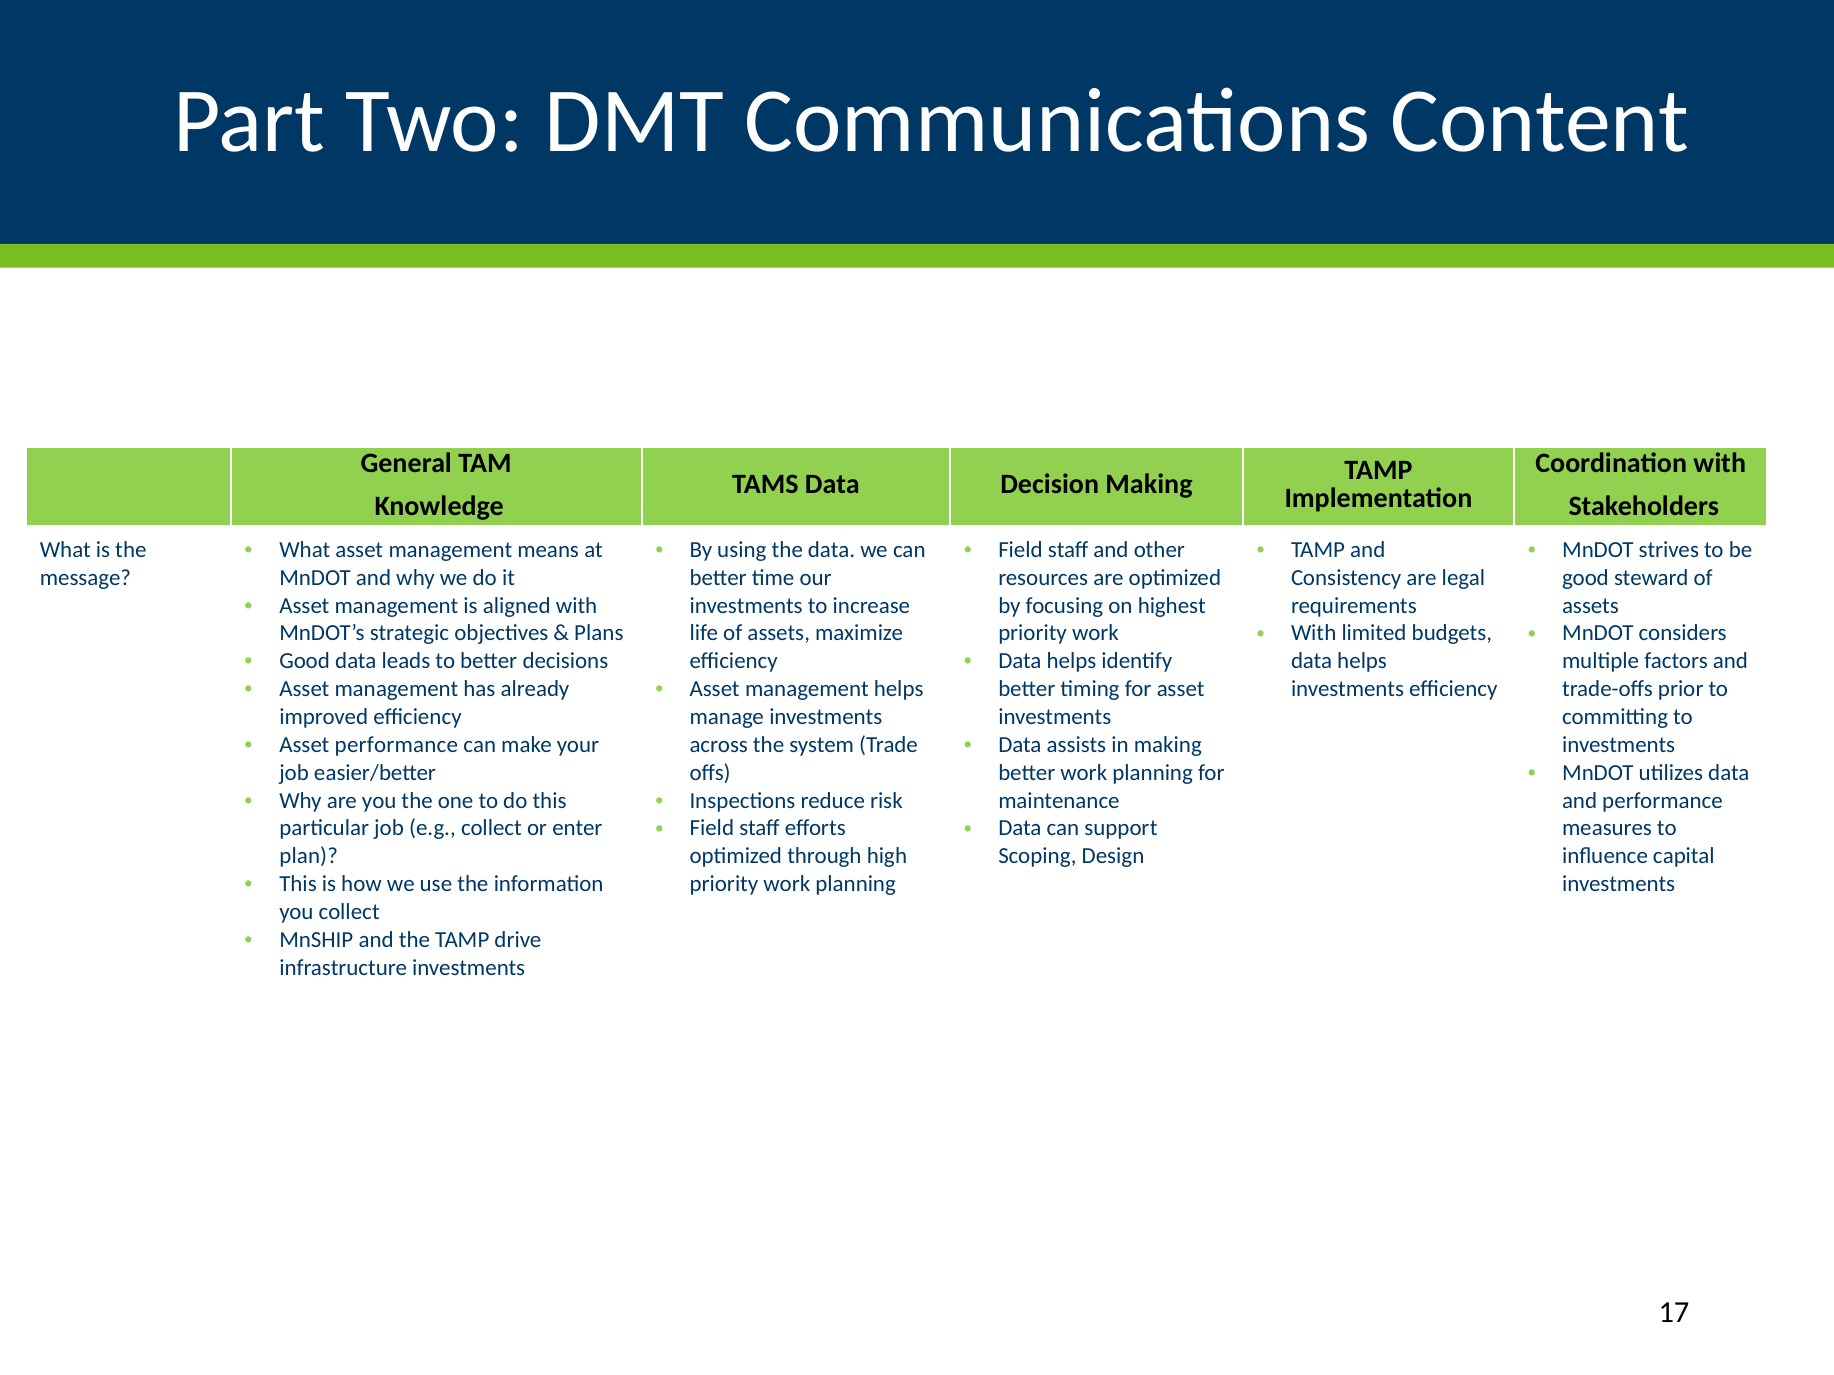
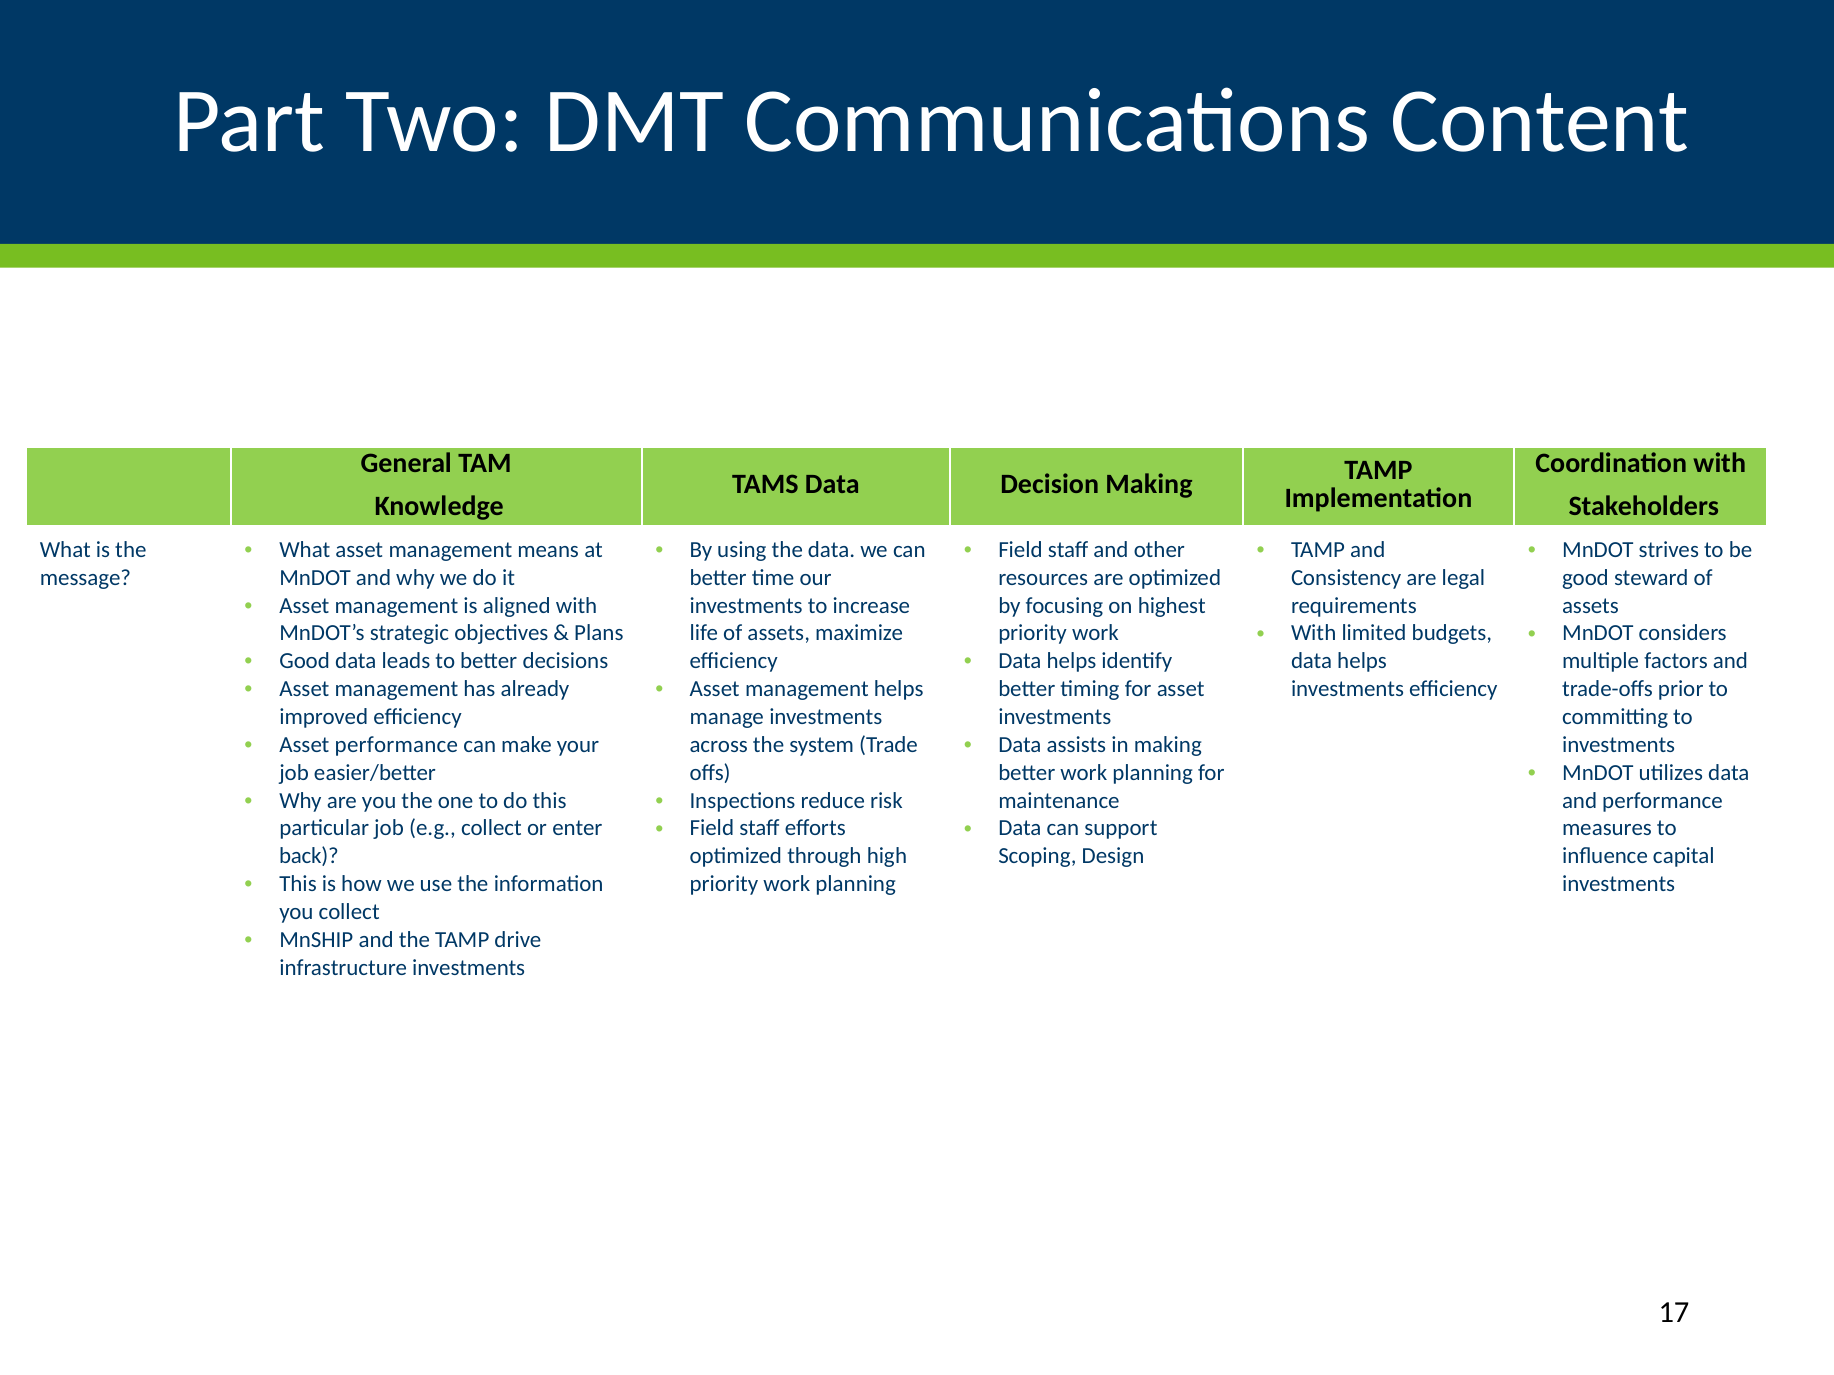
plan: plan -> back
